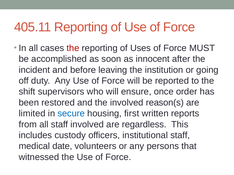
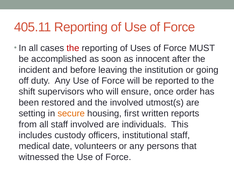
reason(s: reason(s -> utmost(s
limited: limited -> setting
secure colour: blue -> orange
regardless: regardless -> individuals
